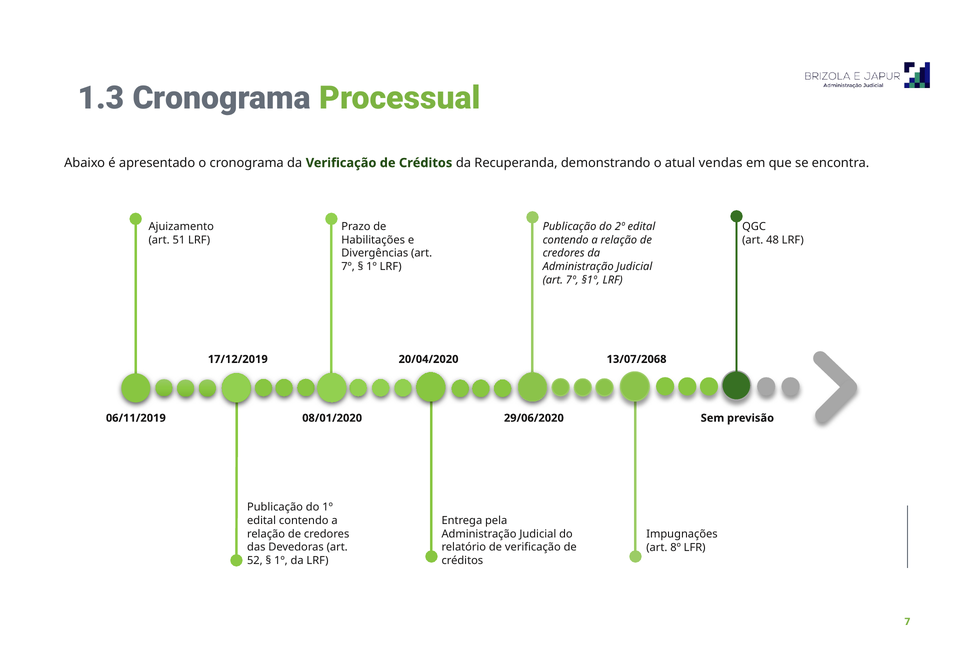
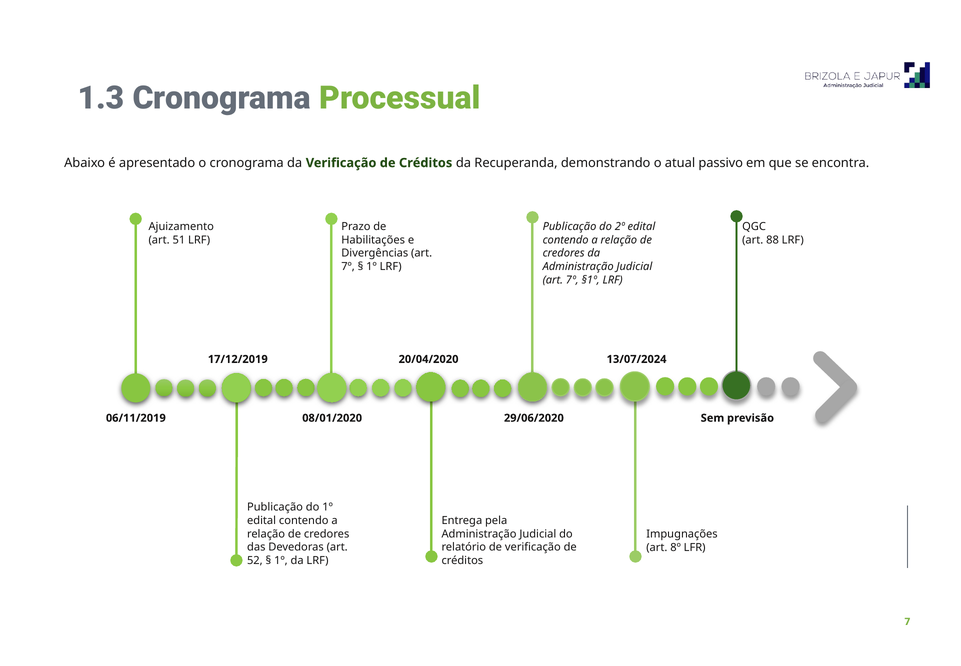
vendas: vendas -> passivo
48: 48 -> 88
13/07/2068: 13/07/2068 -> 13/07/2024
